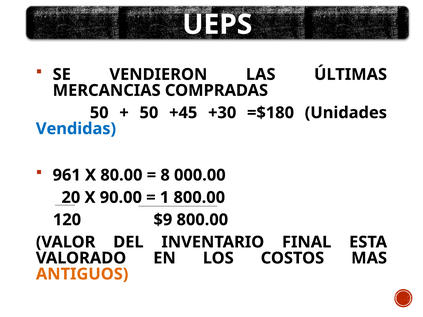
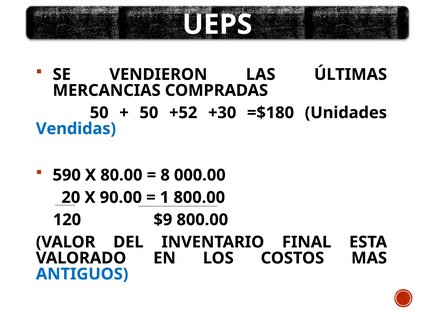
+45: +45 -> +52
961: 961 -> 590
ANTIGUOS colour: orange -> blue
